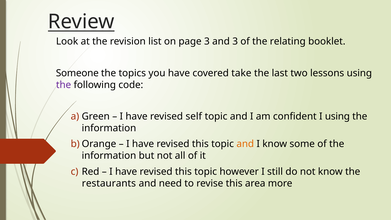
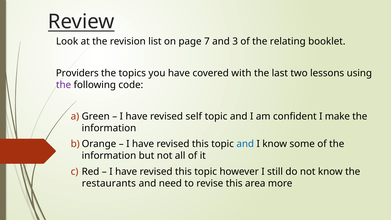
page 3: 3 -> 7
Someone: Someone -> Providers
take: take -> with
I using: using -> make
and at (245, 144) colour: orange -> blue
